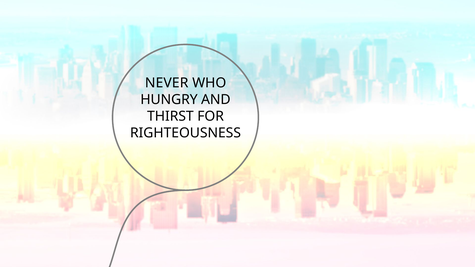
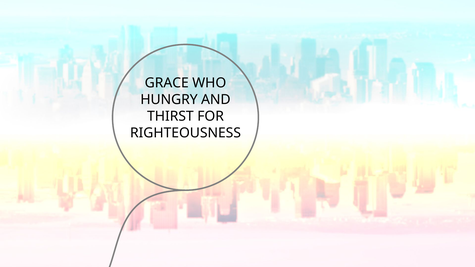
NEVER: NEVER -> GRACE
